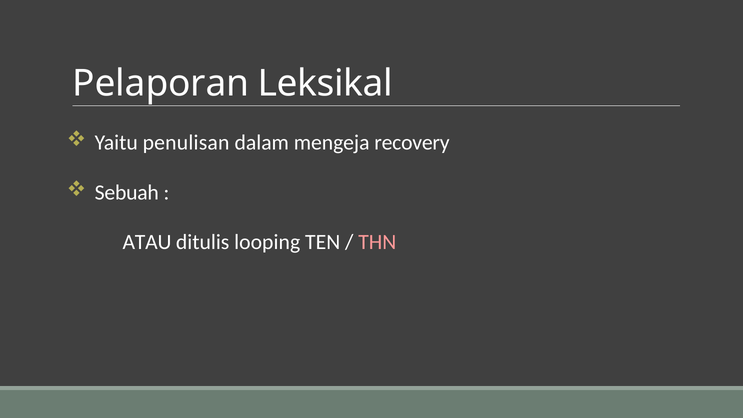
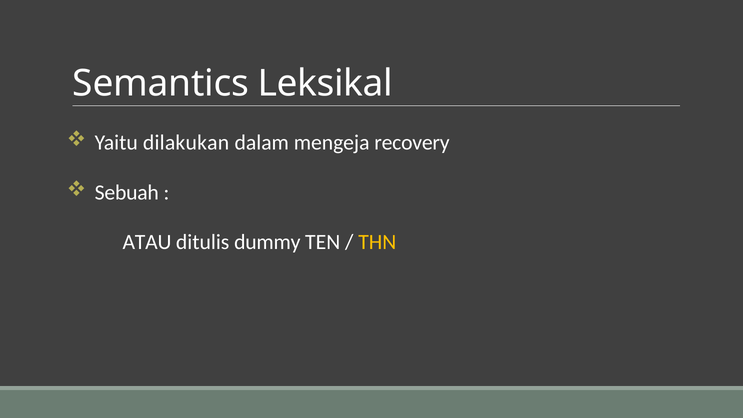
Pelaporan: Pelaporan -> Semantics
penulisan: penulisan -> dilakukan
looping: looping -> dummy
THN colour: pink -> yellow
